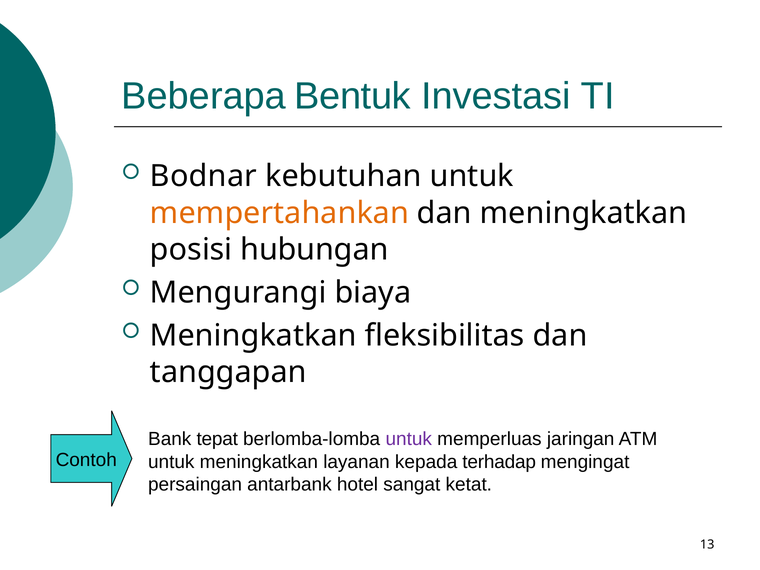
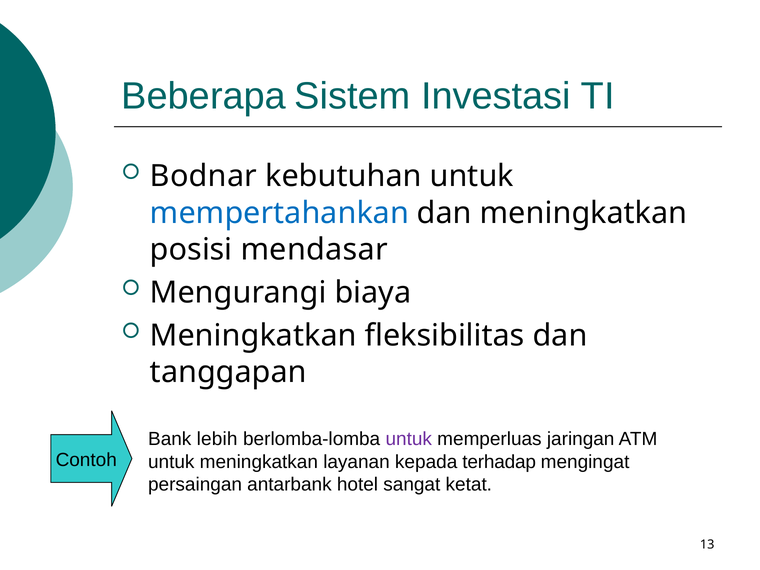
Bentuk: Bentuk -> Sistem
mempertahankan colour: orange -> blue
hubungan: hubungan -> mendasar
tepat: tepat -> lebih
